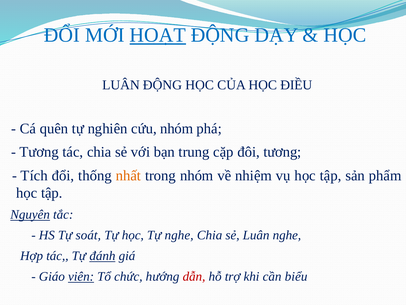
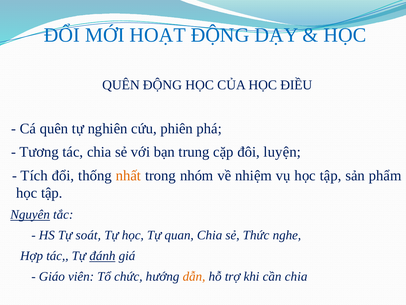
HOẠT underline: present -> none
LUÂN at (121, 85): LUÂN -> QUÊN
cứu nhóm: nhóm -> phiên
đôi tương: tương -> luyện
Tự nghe: nghe -> quan
sẻ Luân: Luân -> Thức
viên underline: present -> none
dẫn colour: red -> orange
cần biểu: biểu -> chia
